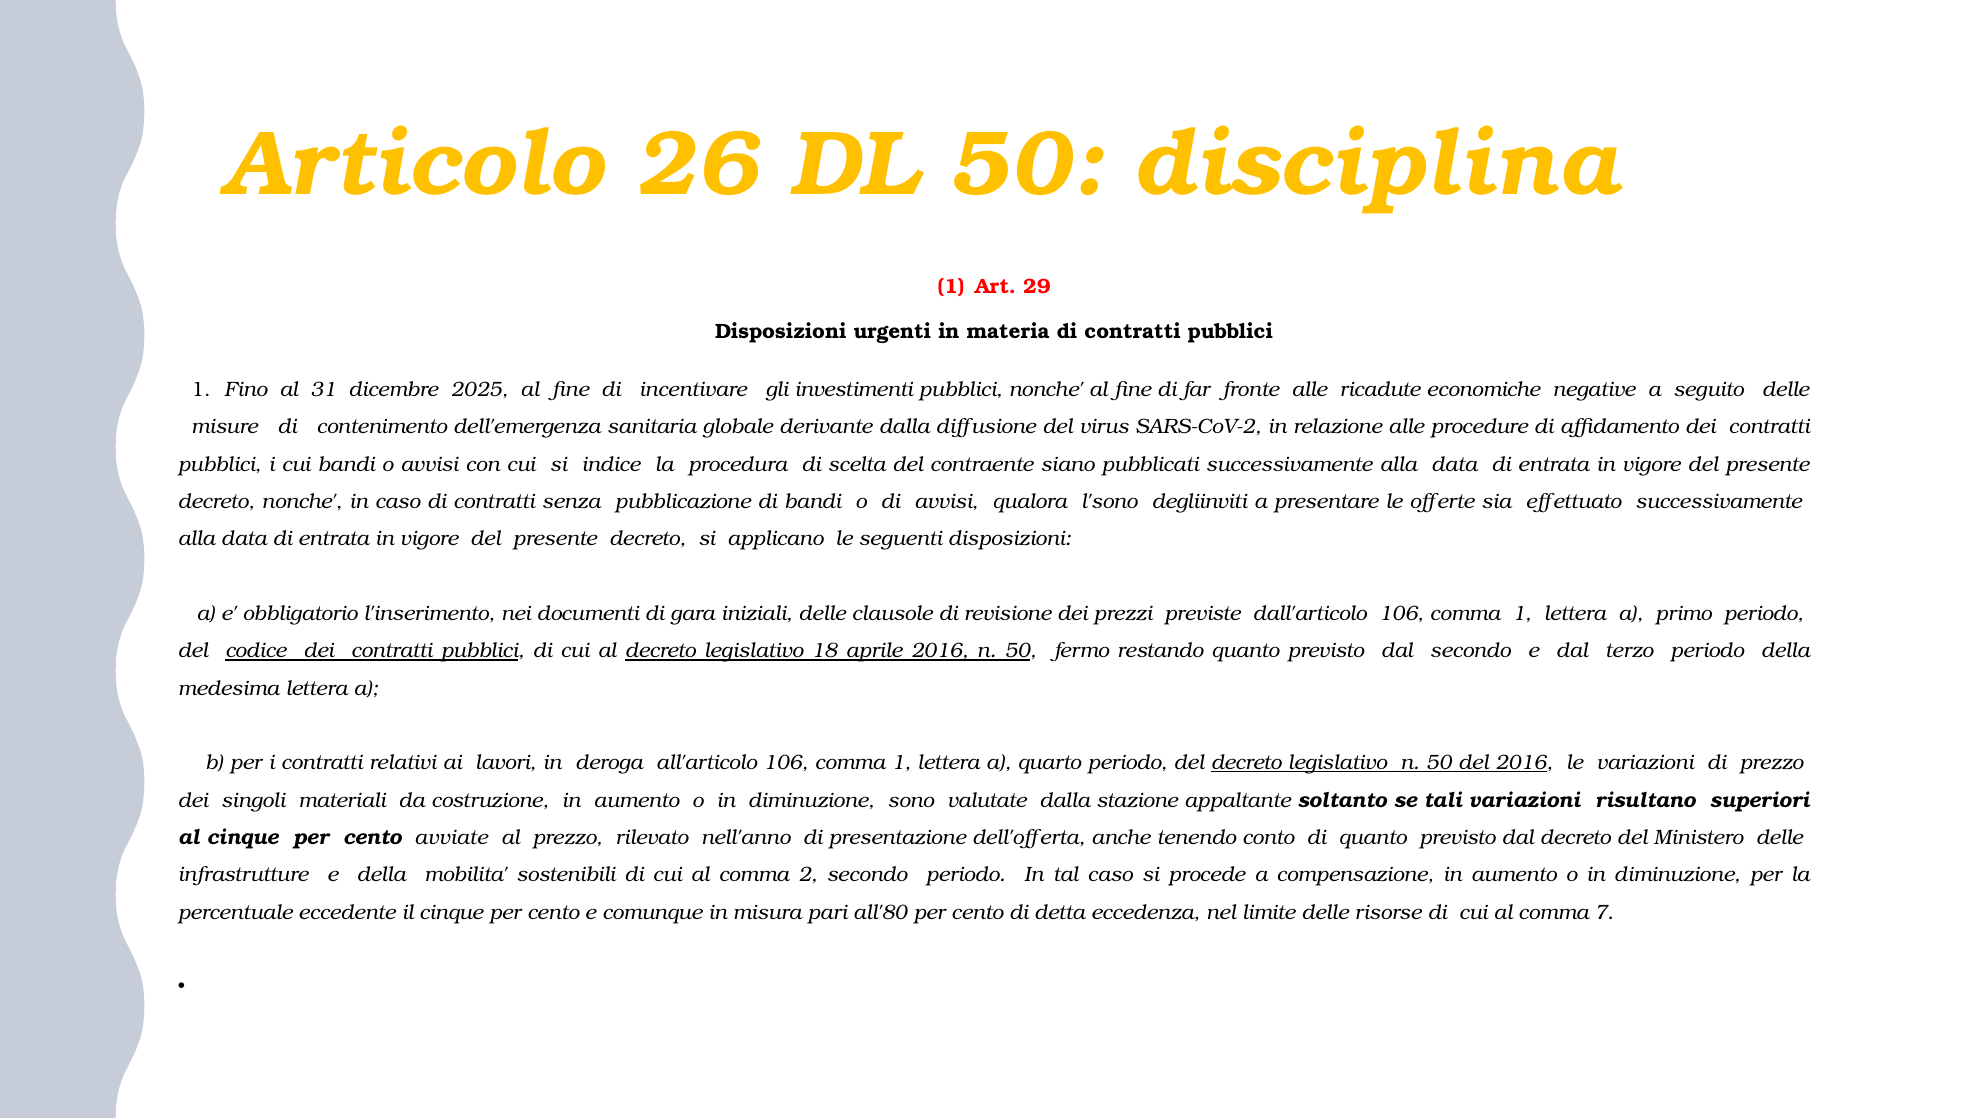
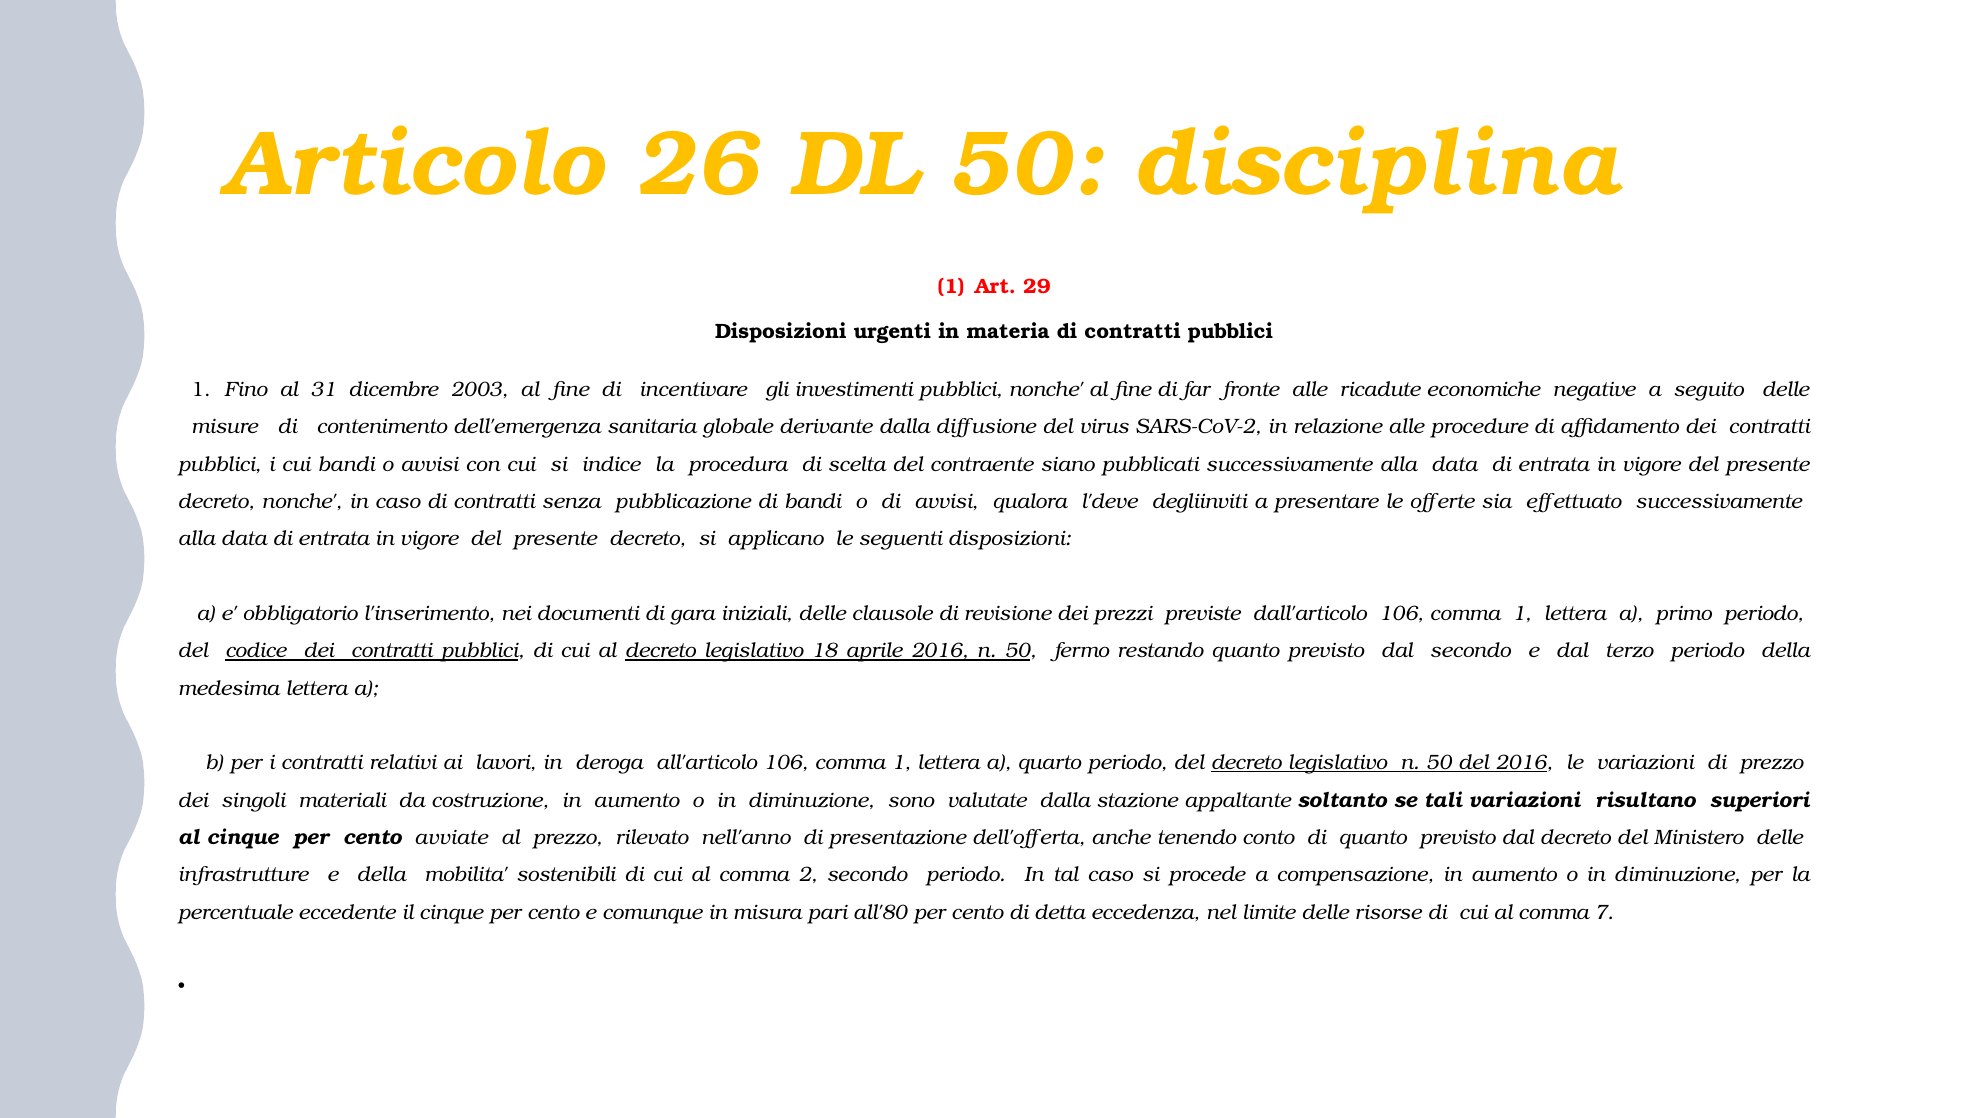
2025: 2025 -> 2003
l'sono: l'sono -> l'deve
